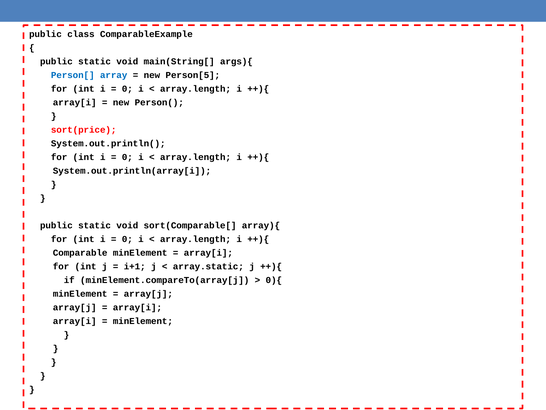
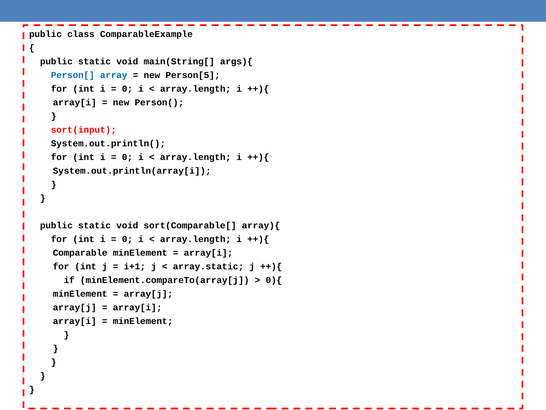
sort(price: sort(price -> sort(input
